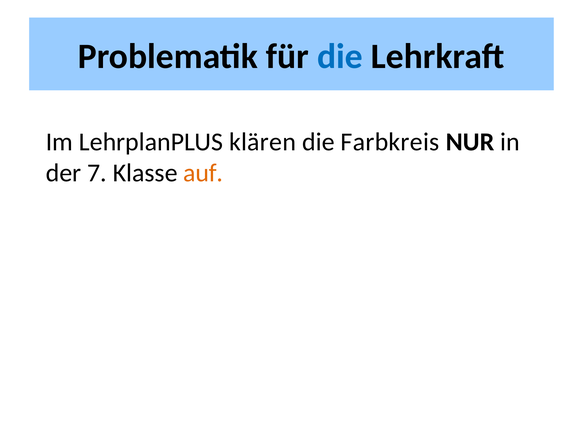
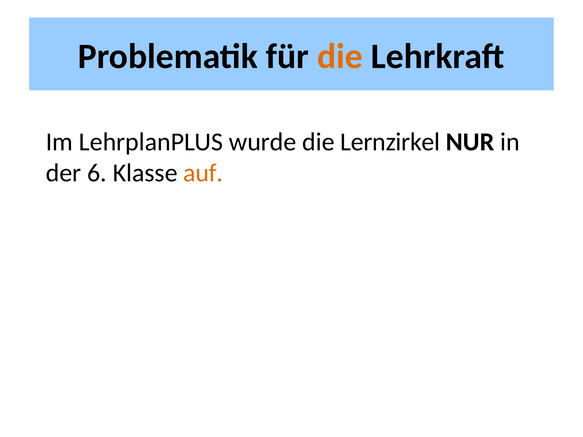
die at (340, 56) colour: blue -> orange
klären: klären -> wurde
Farbkreis: Farbkreis -> Lernzirkel
7: 7 -> 6
